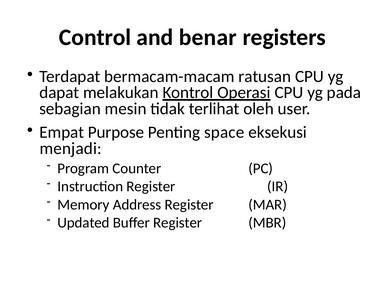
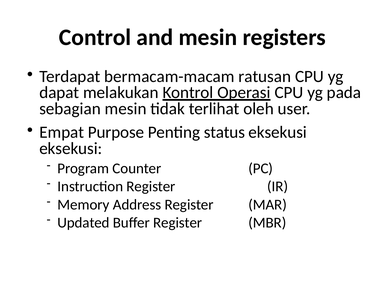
and benar: benar -> mesin
space: space -> status
menjadi at (71, 148): menjadi -> eksekusi
